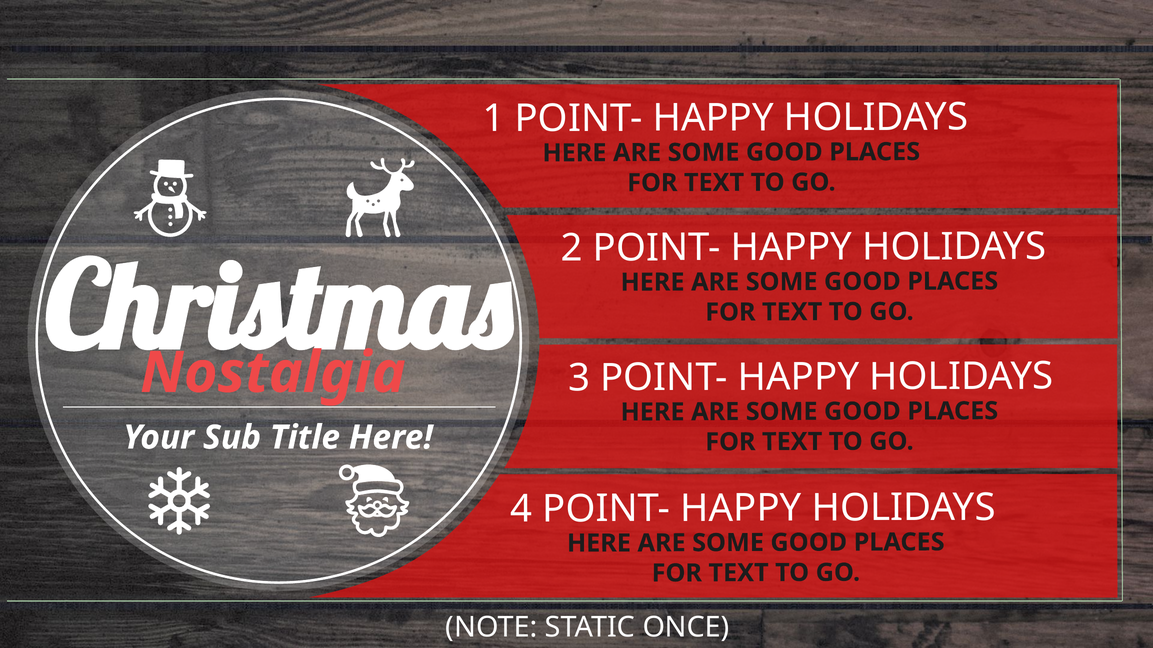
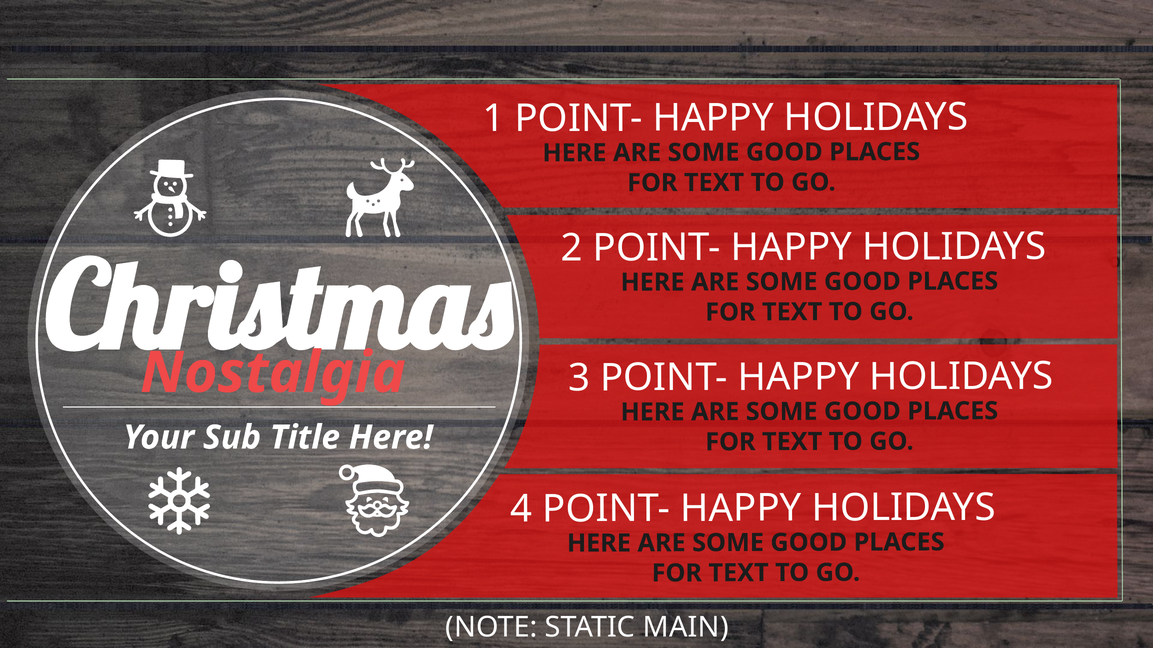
ONCE: ONCE -> MAIN
